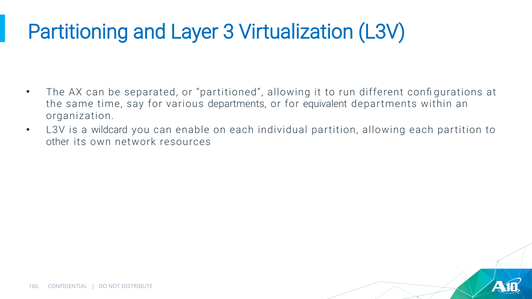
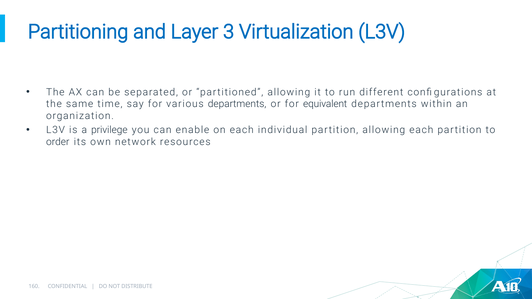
wildcard: wildcard -> privilege
other: other -> order
